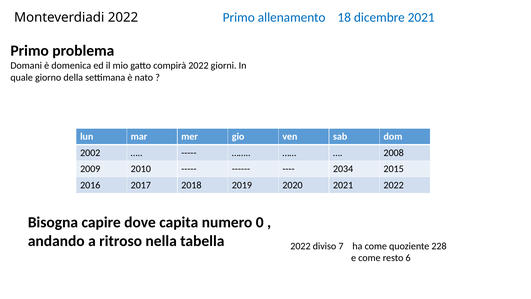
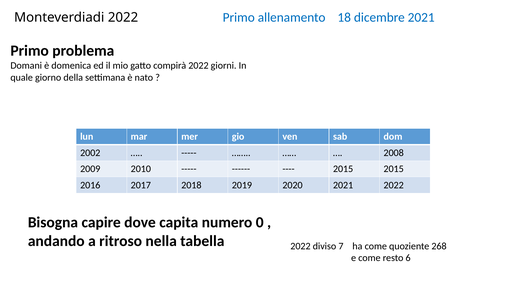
2034 at (343, 169): 2034 -> 2015
228: 228 -> 268
